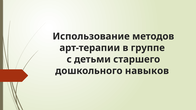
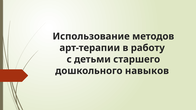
группе: группе -> работу
